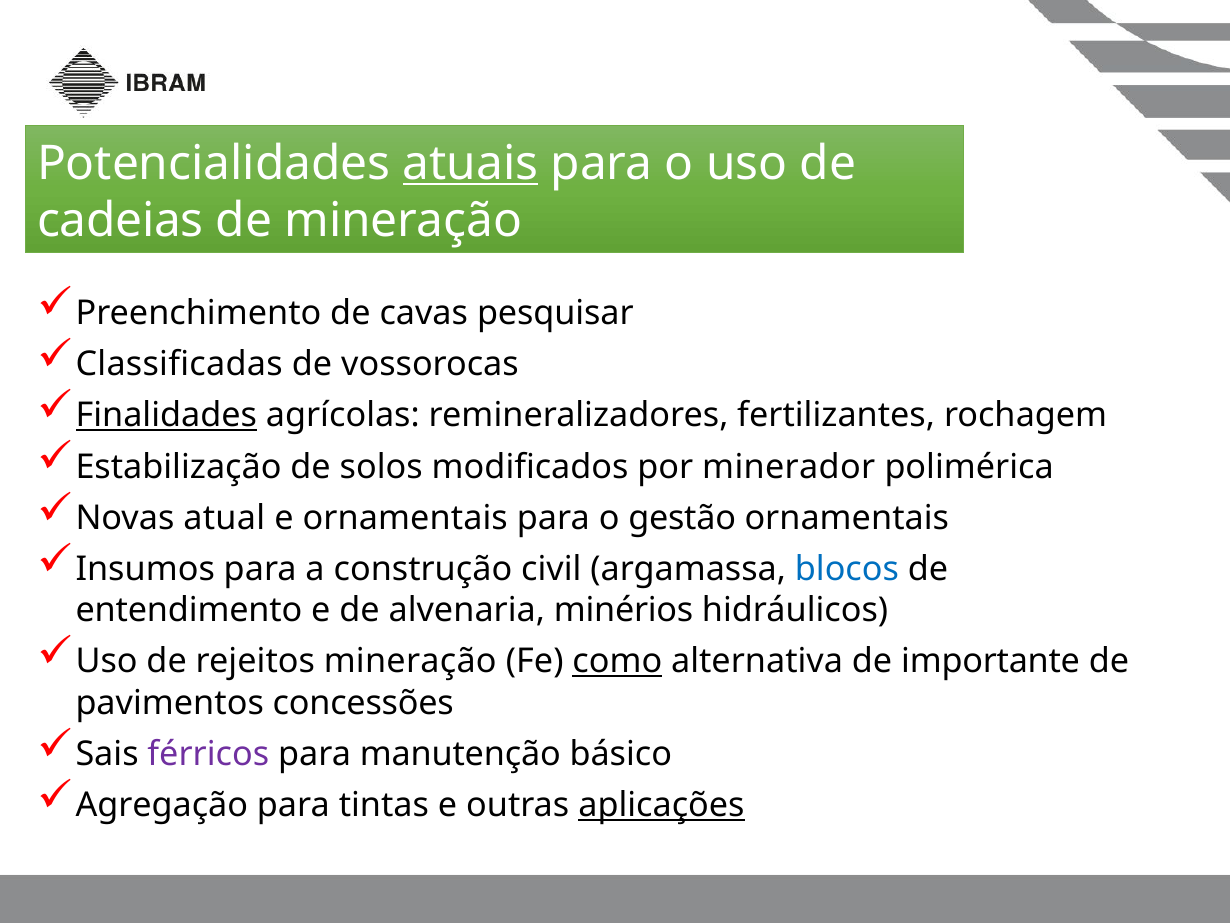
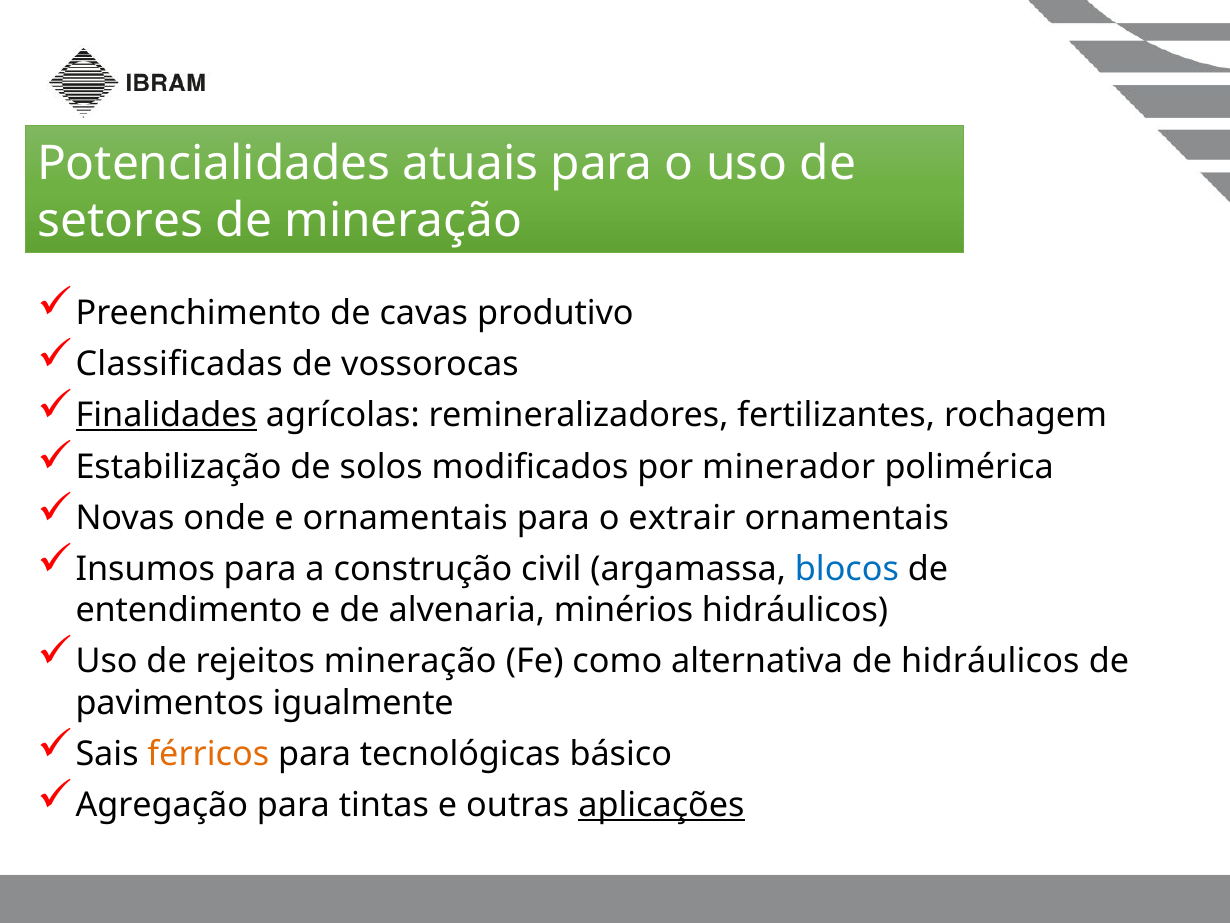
atuais underline: present -> none
cadeias: cadeias -> setores
pesquisar: pesquisar -> produtivo
atual: atual -> onde
gestão: gestão -> extrair
como underline: present -> none
de importante: importante -> hidráulicos
concessões: concessões -> igualmente
férricos colour: purple -> orange
manutenção: manutenção -> tecnológicas
